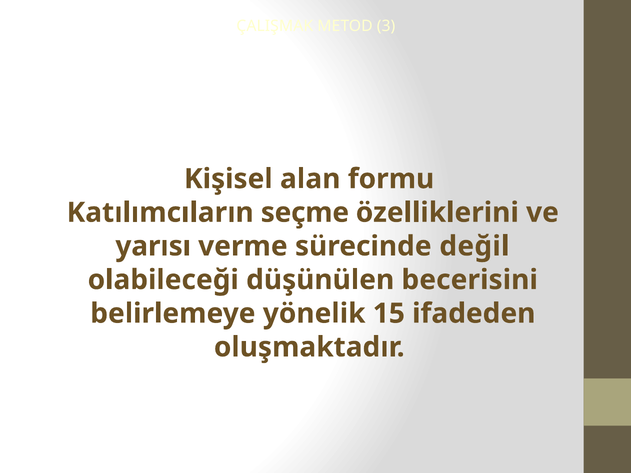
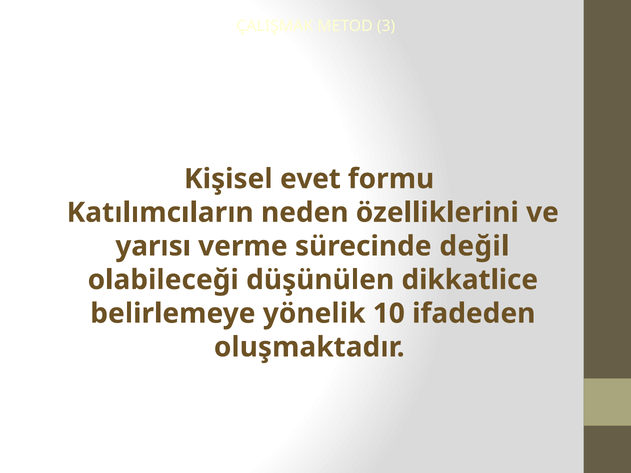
alan: alan -> evet
seçme: seçme -> neden
becerisini: becerisini -> dikkatlice
15: 15 -> 10
